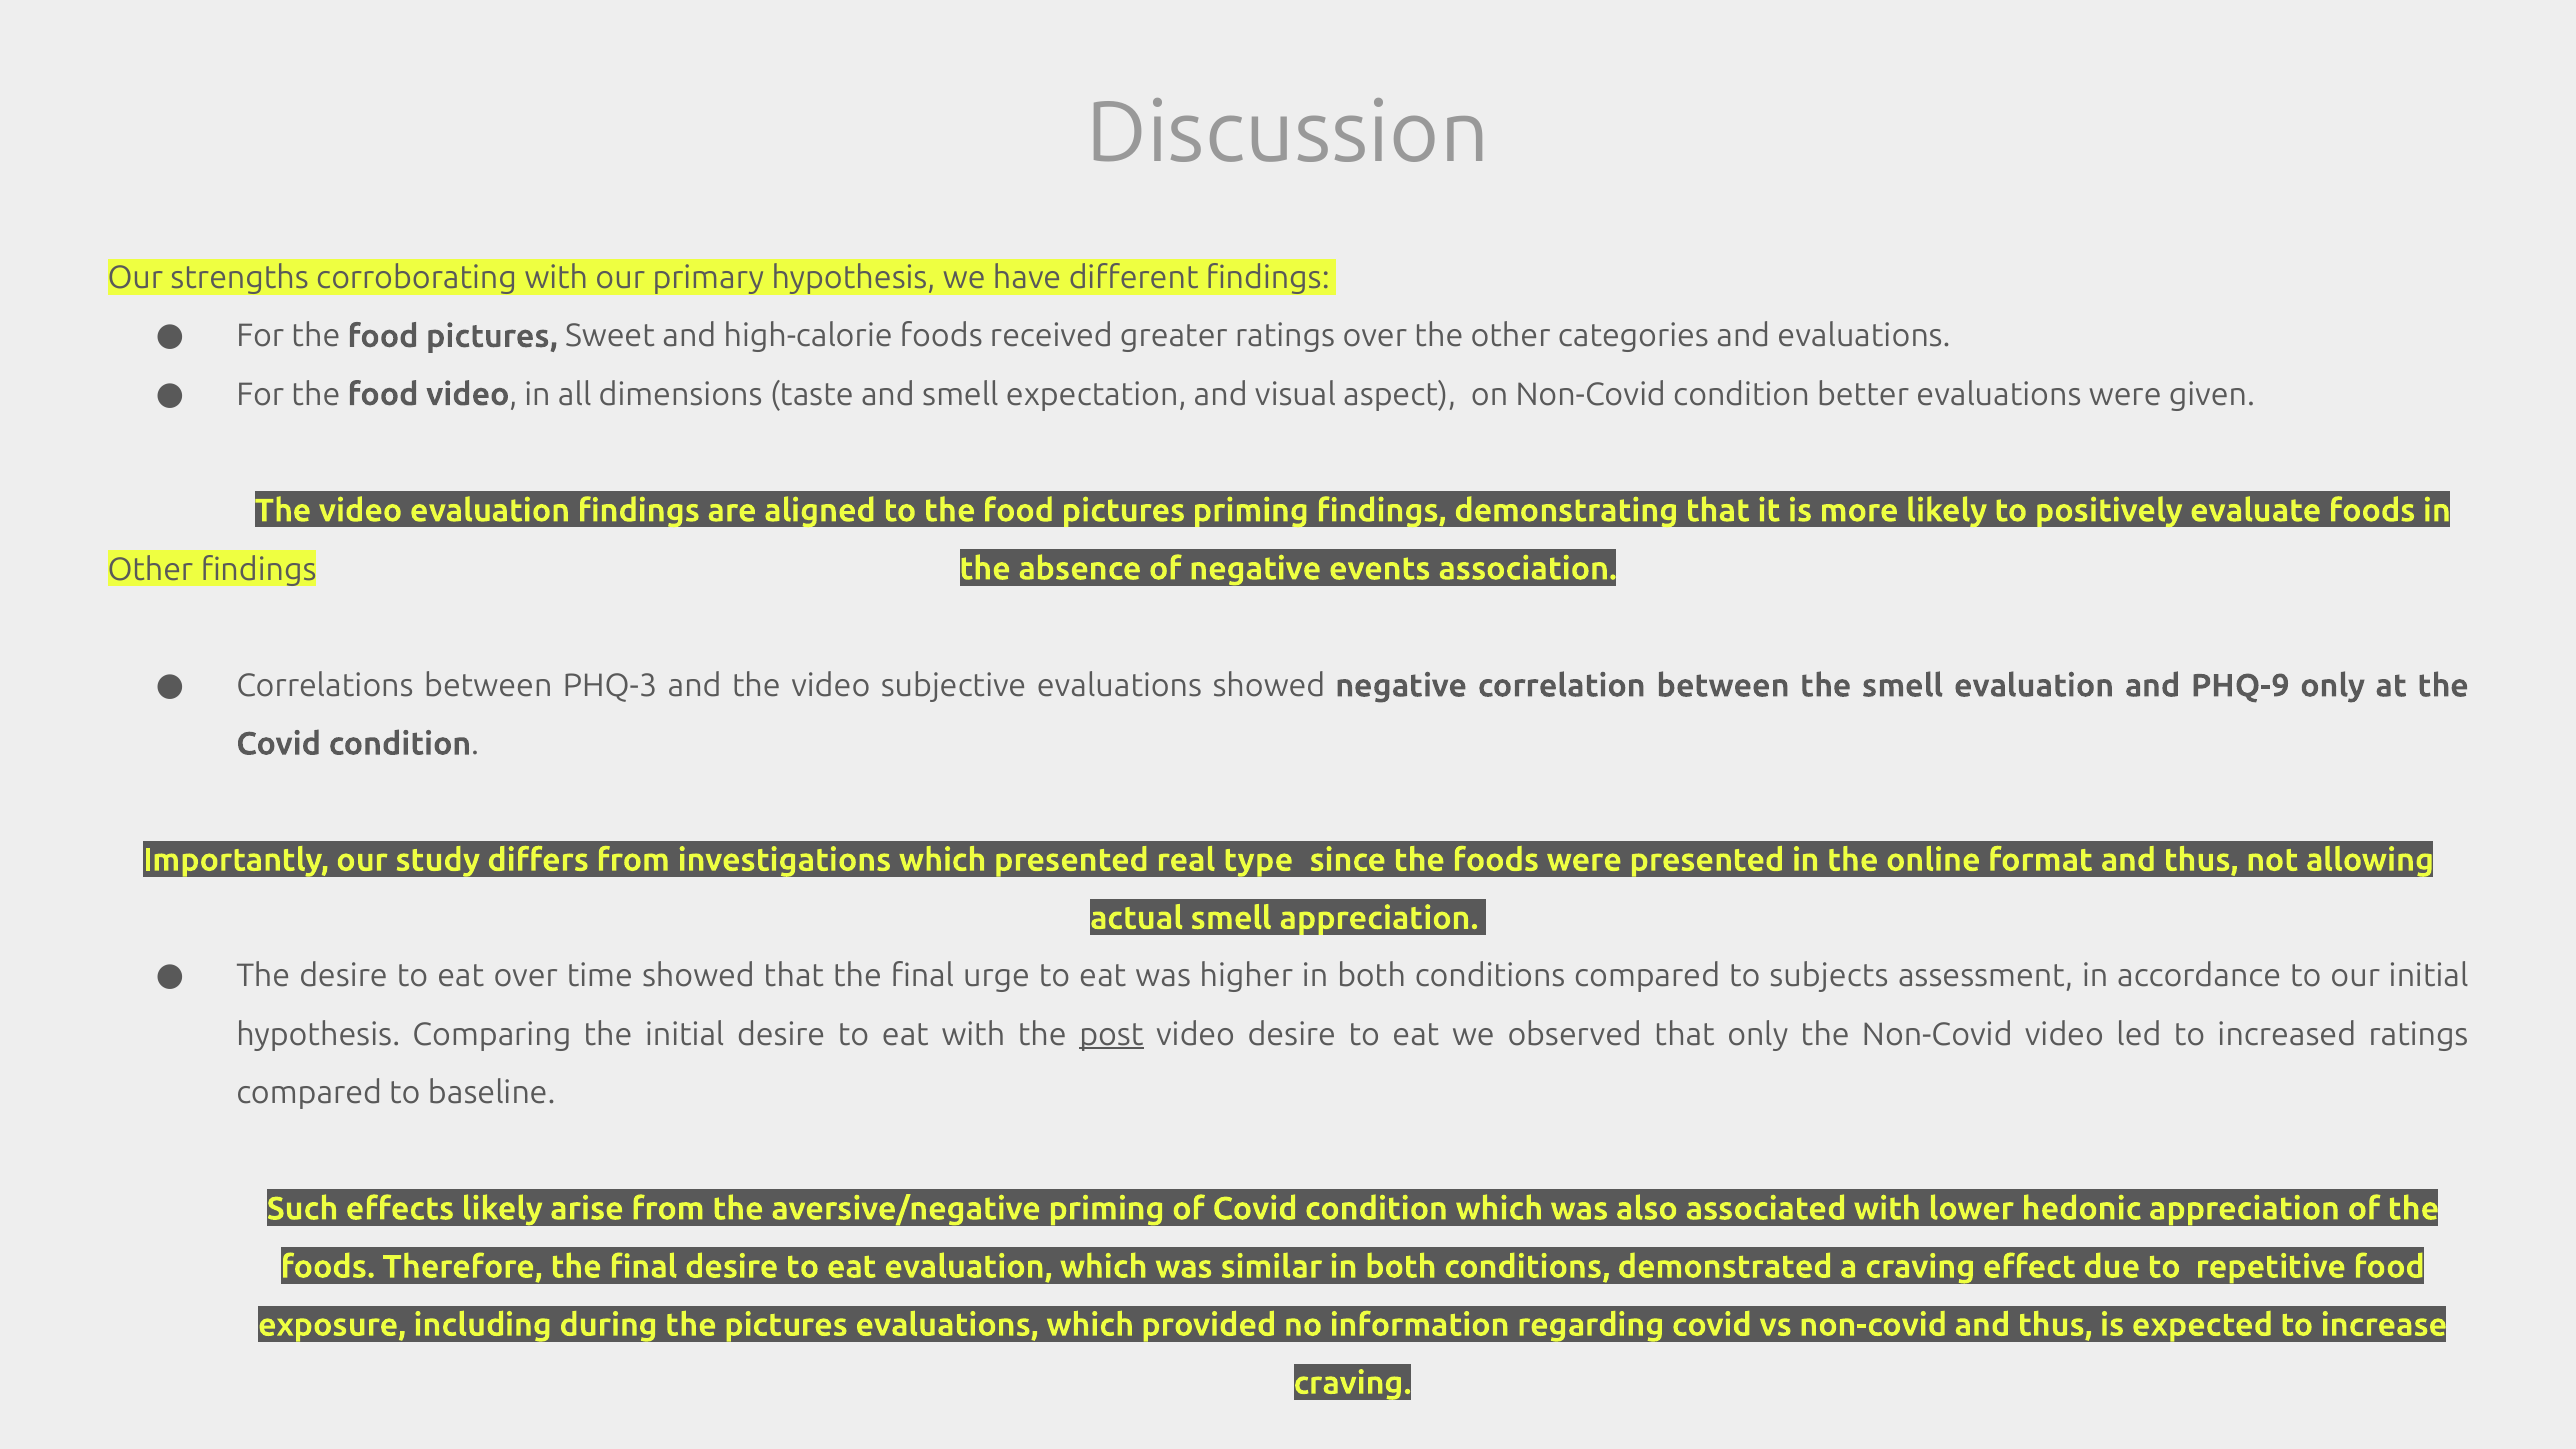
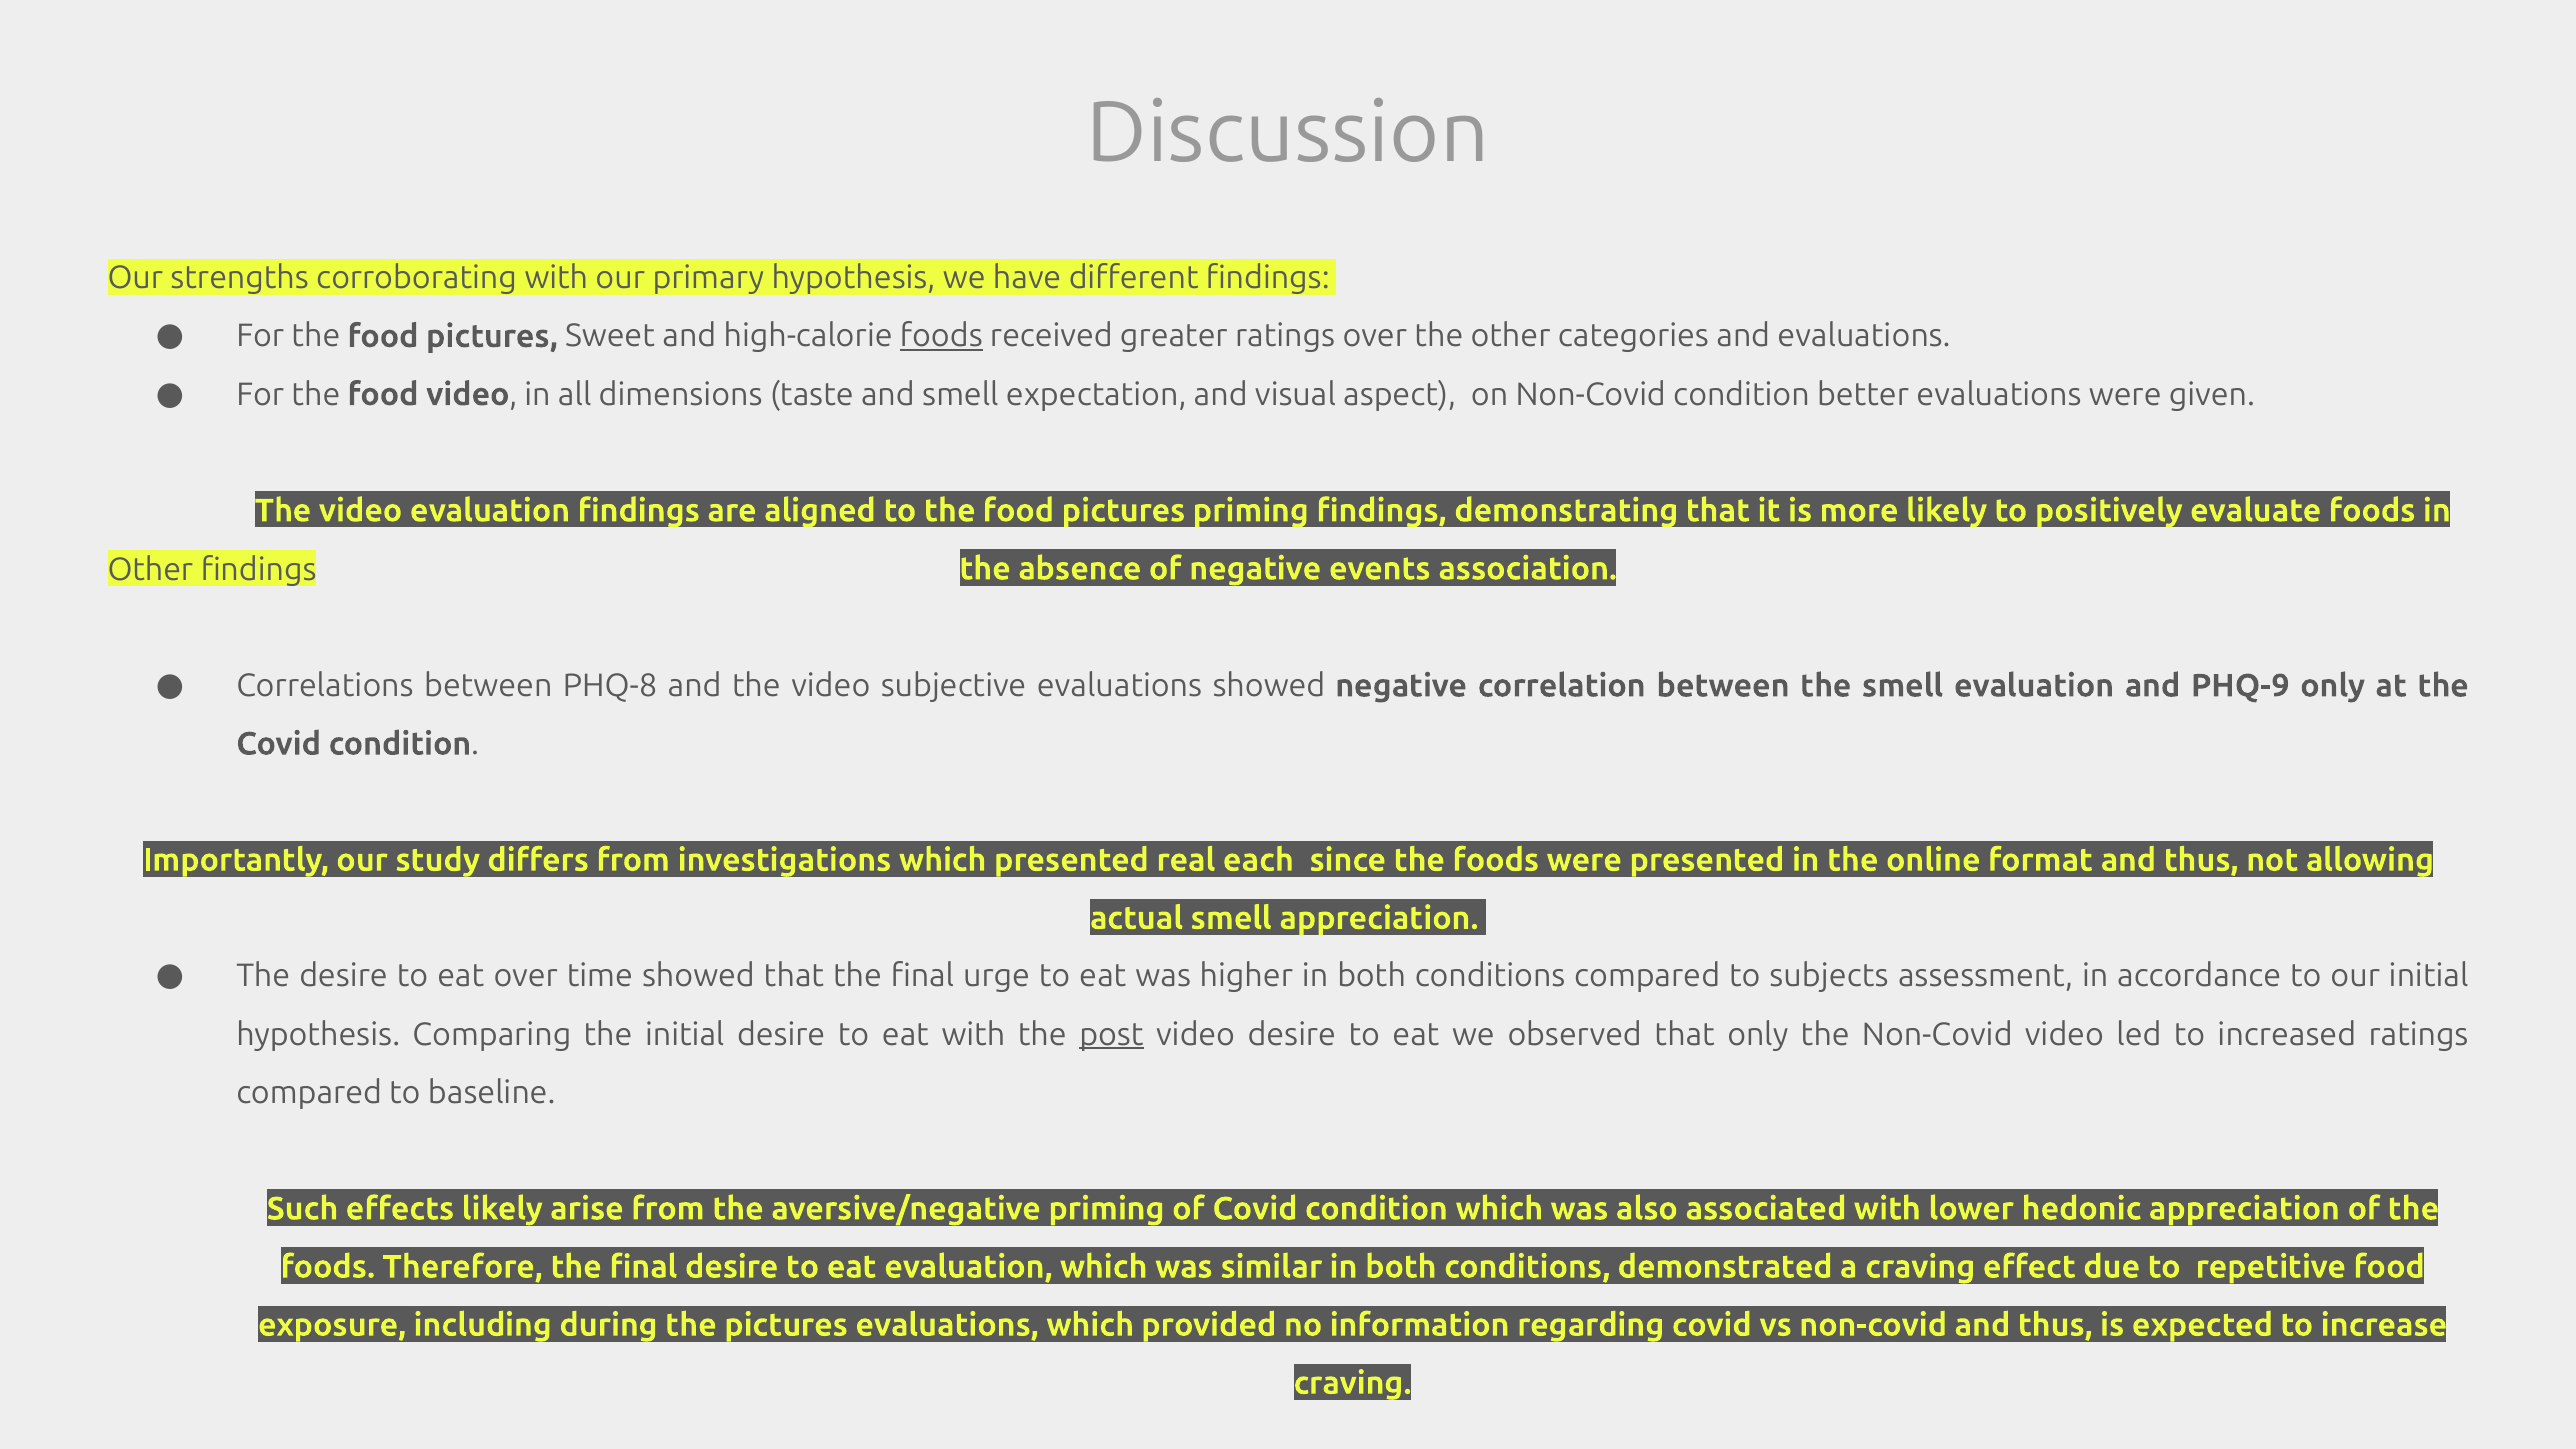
foods at (941, 336) underline: none -> present
PHQ-3: PHQ-3 -> PHQ-8
type: type -> each
